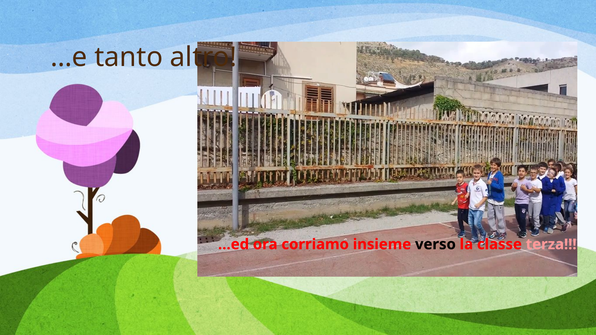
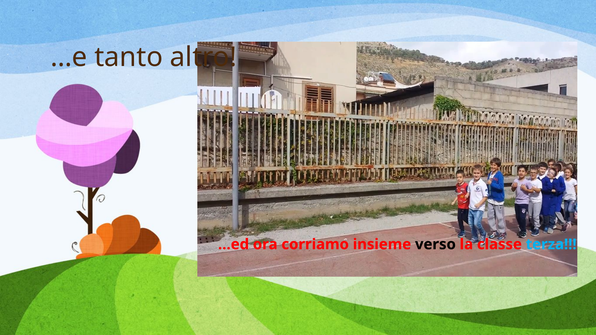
terza colour: pink -> light blue
